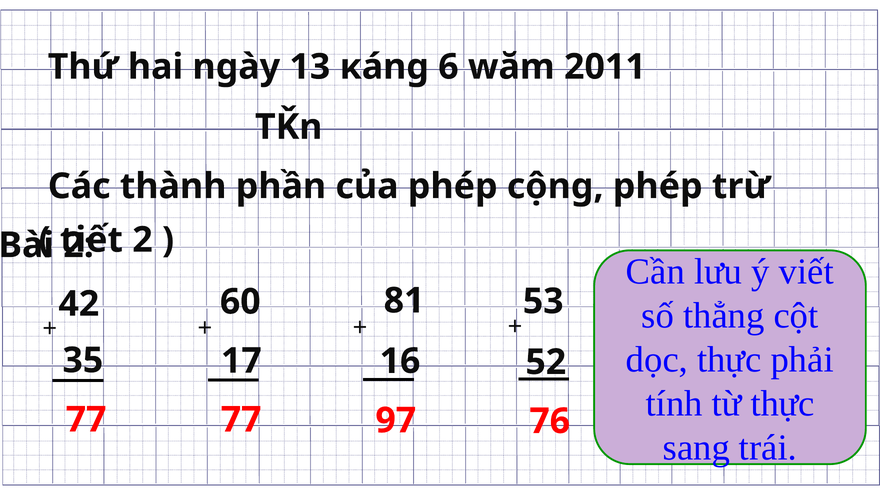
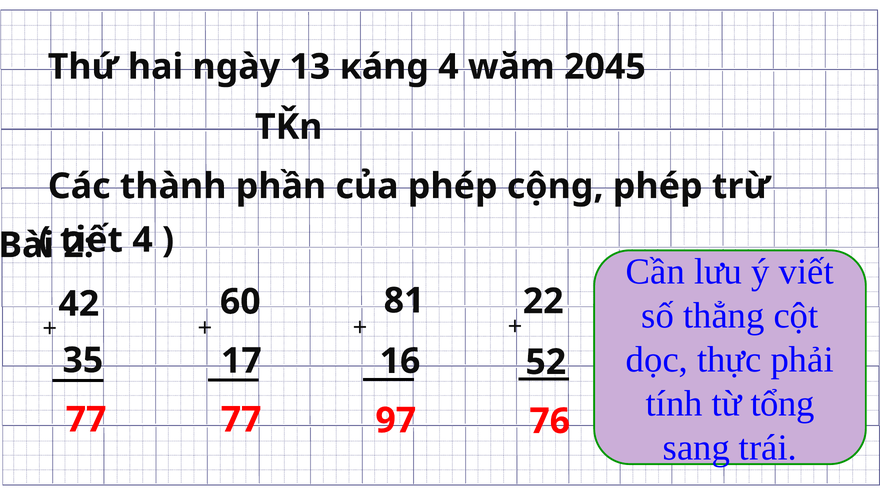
κáng 6: 6 -> 4
2011: 2011 -> 2045
2 at (143, 240): 2 -> 4
53: 53 -> 22
từ thực: thực -> tổng
